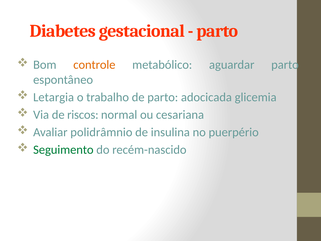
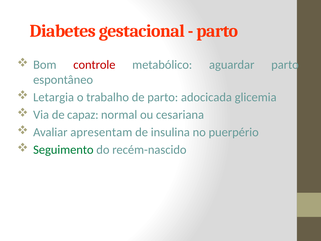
controle colour: orange -> red
riscos: riscos -> capaz
polidrâmnio: polidrâmnio -> apresentam
